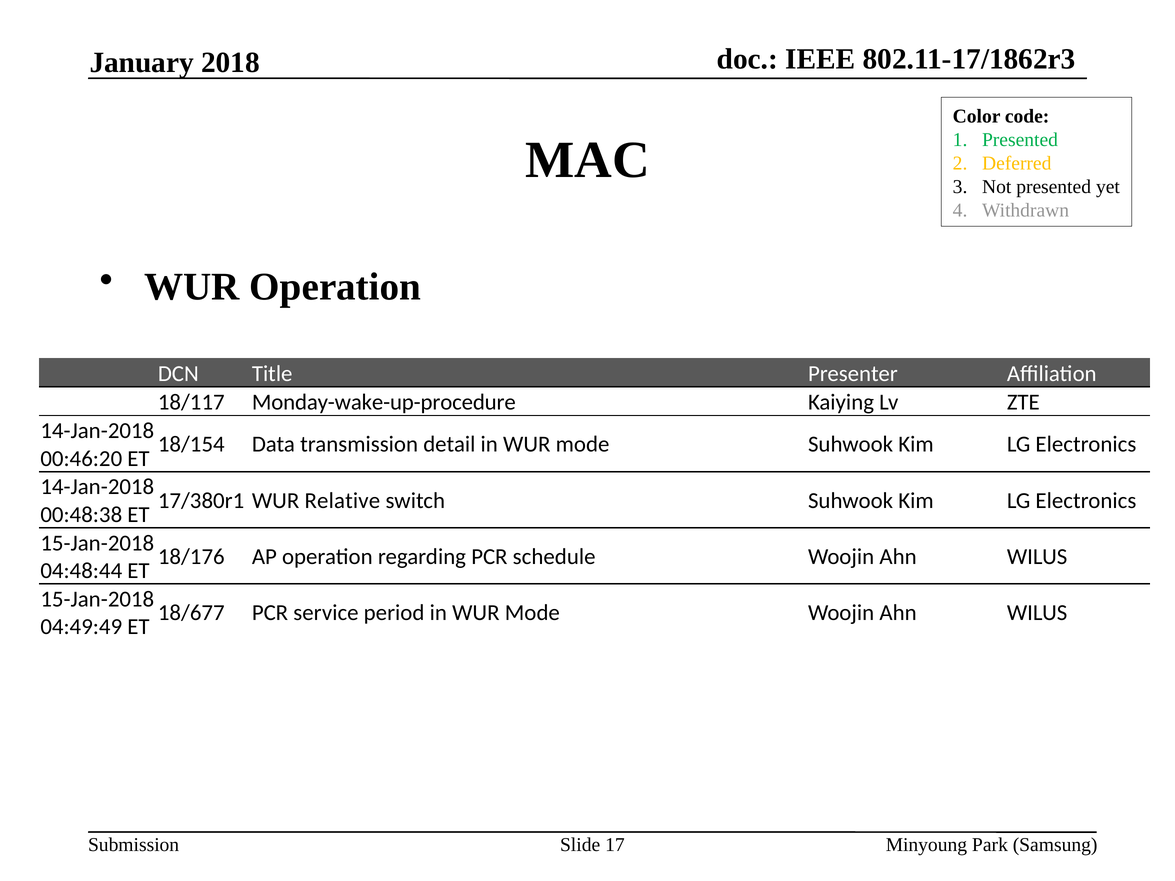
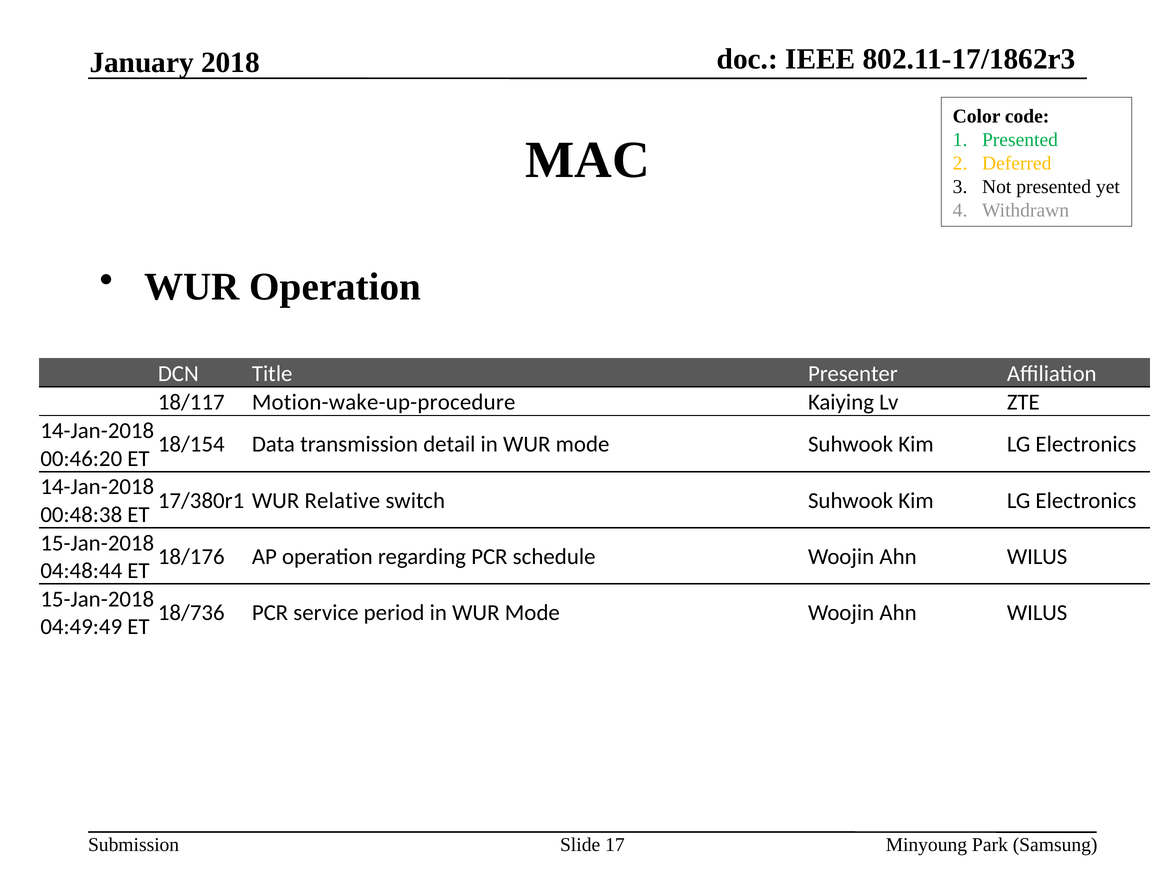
Monday-wake-up-procedure: Monday-wake-up-procedure -> Motion-wake-up-procedure
18/677: 18/677 -> 18/736
